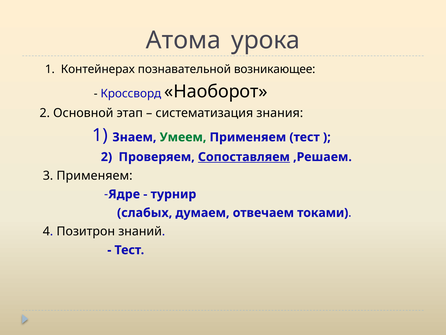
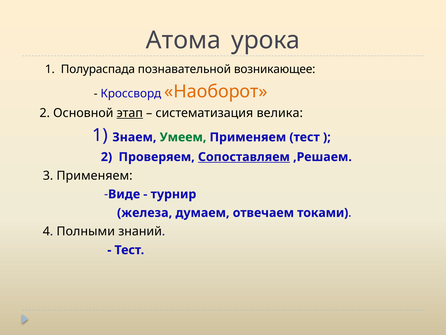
Контейнерах: Контейнерах -> Полураспада
Наоборот colour: black -> orange
этап underline: none -> present
знания: знания -> велика
Ядре: Ядре -> Виде
слабых: слабых -> железа
Позитрон: Позитрон -> Полными
